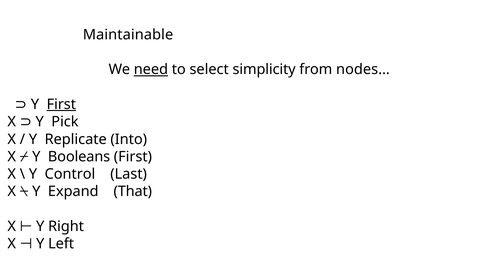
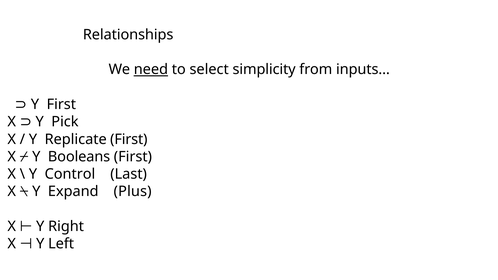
Maintainable: Maintainable -> Relationships
nodes…: nodes… -> inputs…
First at (61, 104) underline: present -> none
Replicate Into: Into -> First
That: That -> Plus
